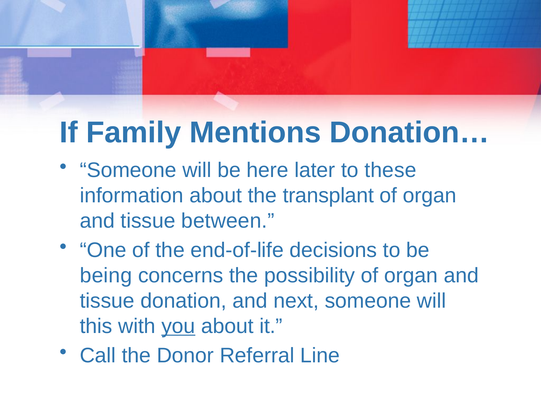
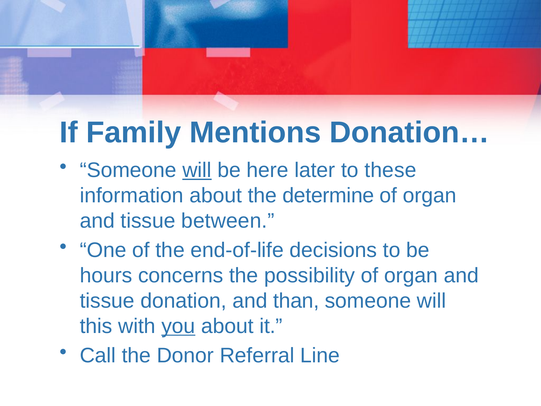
will at (197, 170) underline: none -> present
transplant: transplant -> determine
being: being -> hours
next: next -> than
